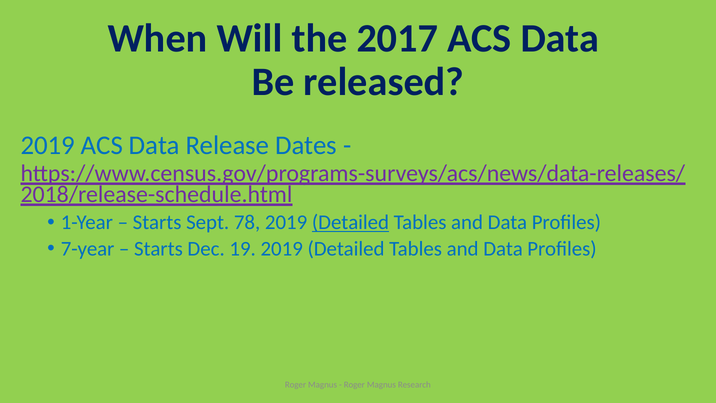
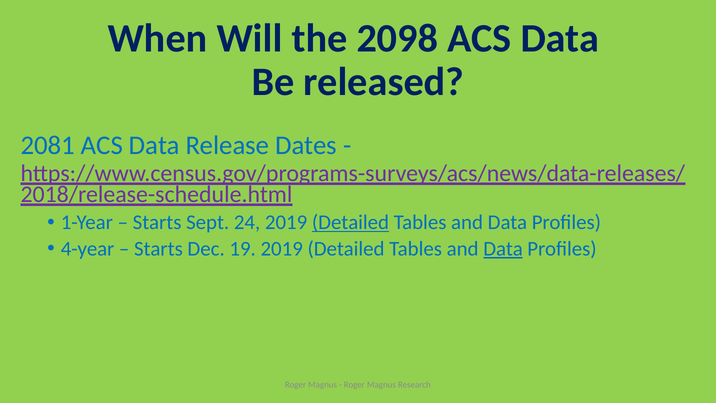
2017: 2017 -> 2098
2019 at (48, 145): 2019 -> 2081
78: 78 -> 24
7-year: 7-year -> 4-year
Data at (503, 249) underline: none -> present
